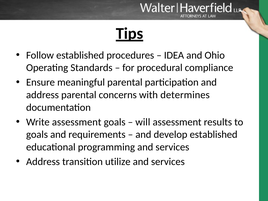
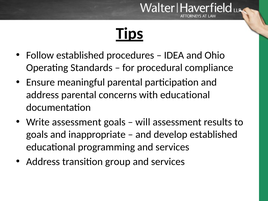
with determines: determines -> educational
requirements: requirements -> inappropriate
utilize: utilize -> group
